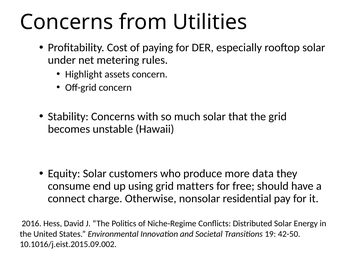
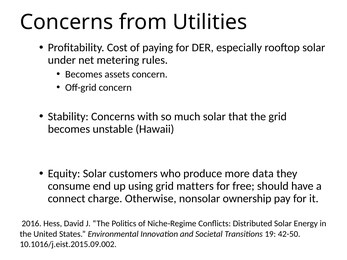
Highlight at (84, 74): Highlight -> Becomes
residential: residential -> ownership
